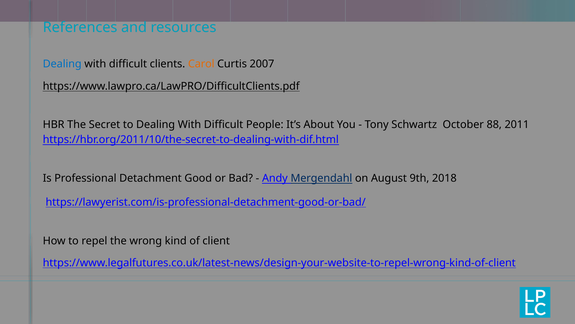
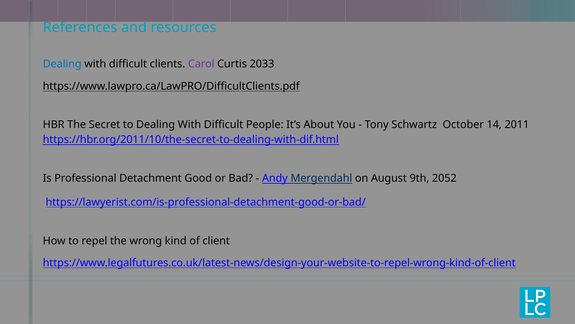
Carol colour: orange -> purple
2007: 2007 -> 2033
88: 88 -> 14
2018: 2018 -> 2052
